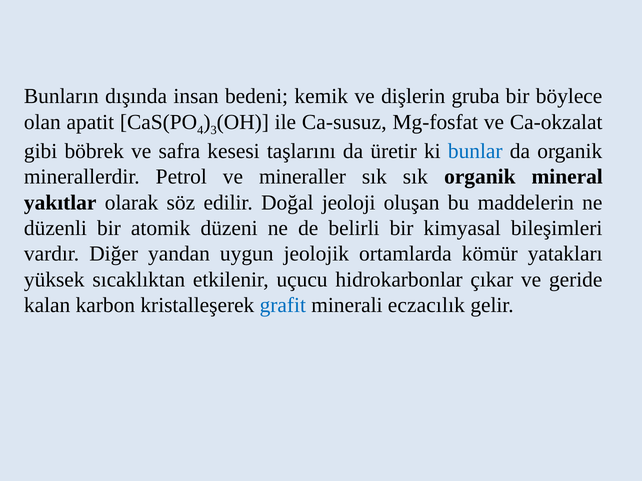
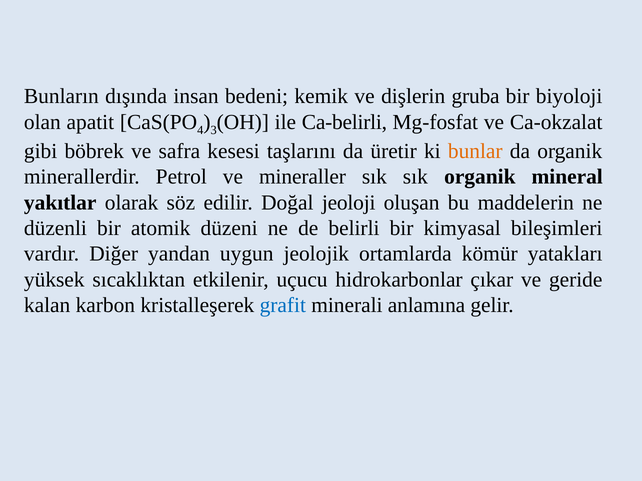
böylece: böylece -> biyoloji
Ca-susuz: Ca-susuz -> Ca-belirli
bunlar colour: blue -> orange
eczacılık: eczacılık -> anlamına
